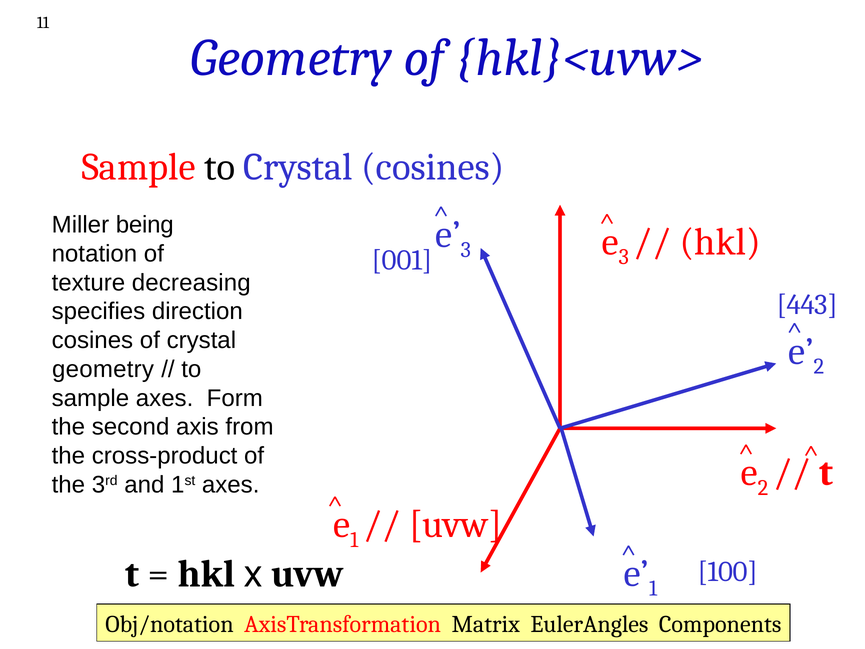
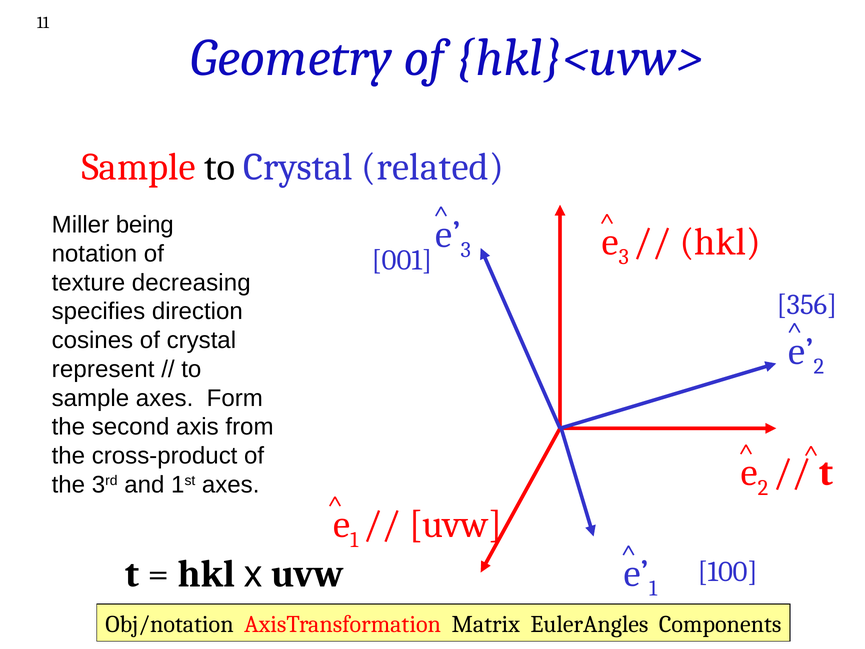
Crystal cosines: cosines -> related
443: 443 -> 356
geometry at (103, 369): geometry -> represent
